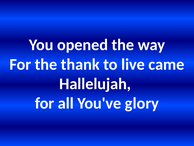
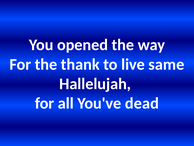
came: came -> same
glory: glory -> dead
